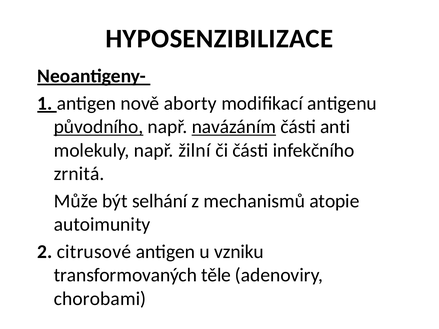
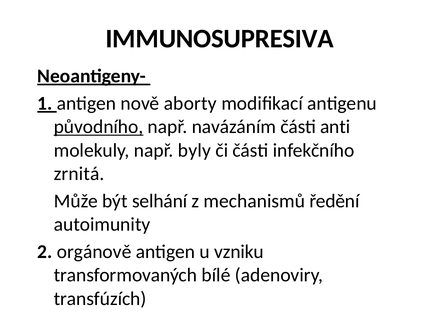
HYPOSENZIBILIZACE: HYPOSENZIBILIZACE -> IMMUNOSUPRESIVA
navázáním underline: present -> none
žilní: žilní -> byly
atopie: atopie -> ředění
citrusové: citrusové -> orgánově
těle: těle -> bílé
chorobami: chorobami -> transfúzích
